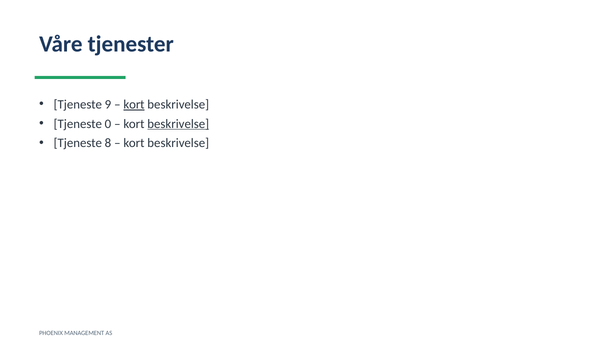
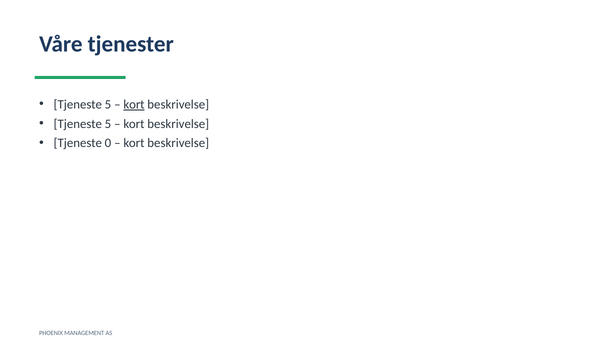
9 at (108, 104): 9 -> 5
0 at (108, 124): 0 -> 5
beskrivelse at (178, 124) underline: present -> none
8: 8 -> 0
